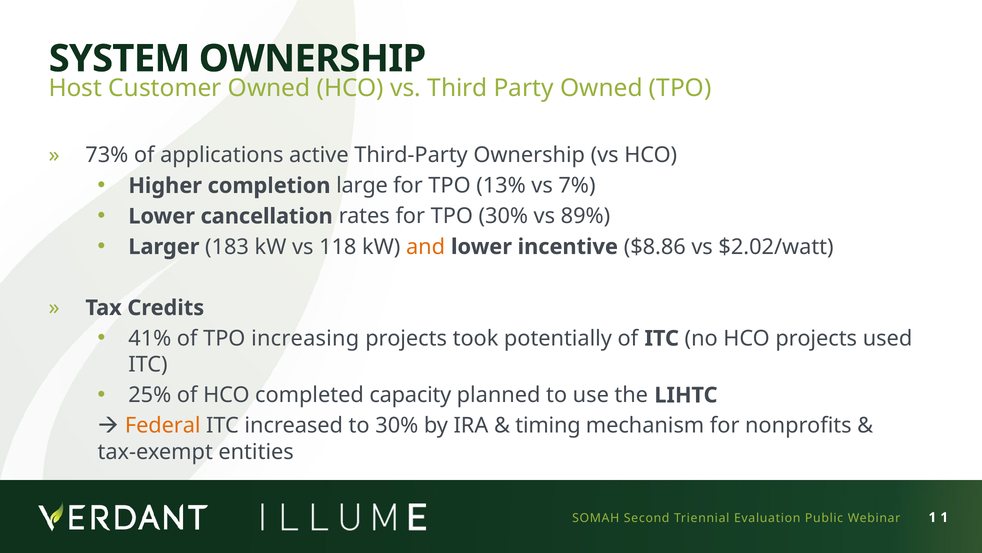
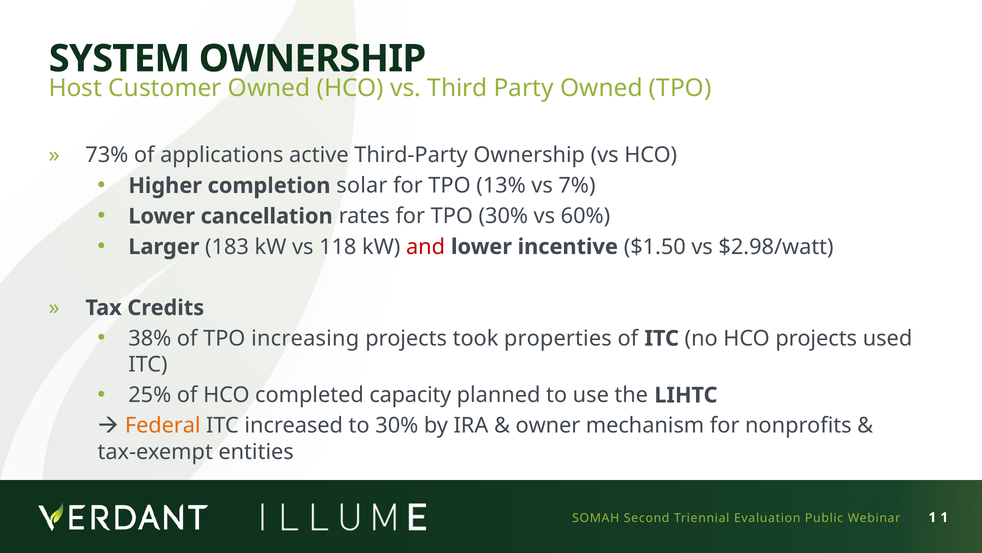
large: large -> solar
89%: 89% -> 60%
and colour: orange -> red
$8.86: $8.86 -> $1.50
$2.02/watt: $2.02/watt -> $2.98/watt
41%: 41% -> 38%
potentially: potentially -> properties
timing: timing -> owner
